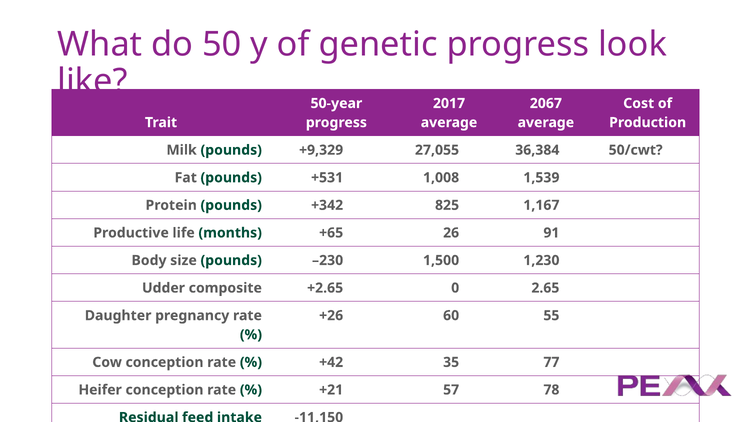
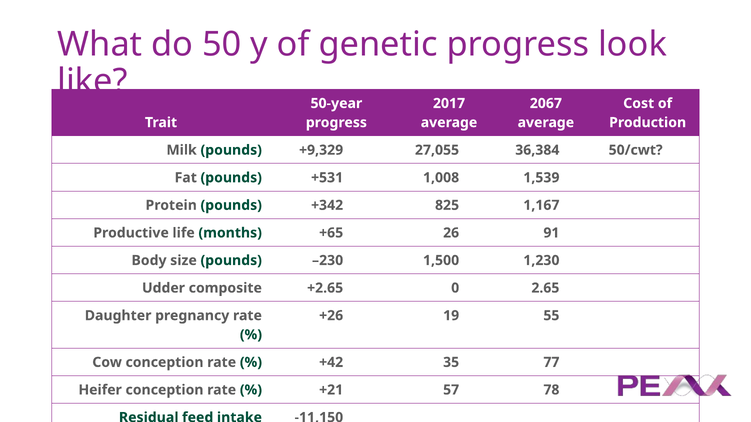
60: 60 -> 19
